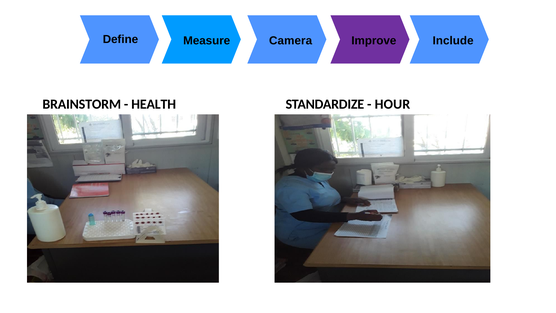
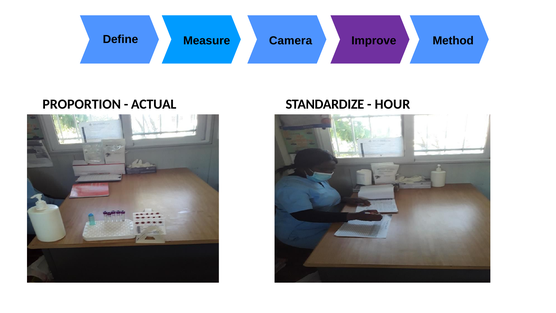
Include: Include -> Method
BRAINSTORM: BRAINSTORM -> PROPORTION
HEALTH: HEALTH -> ACTUAL
